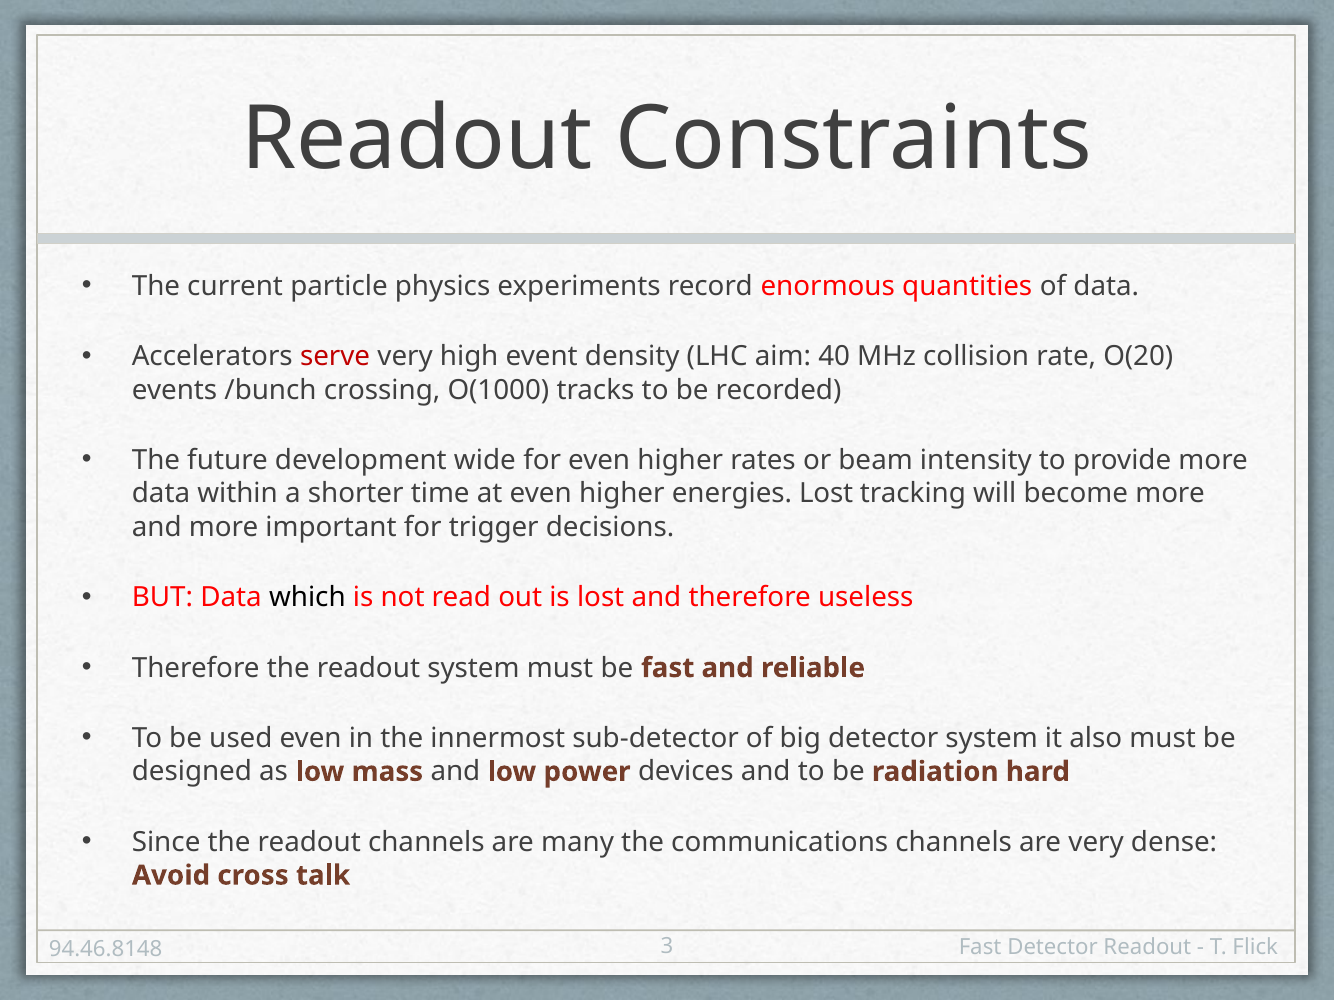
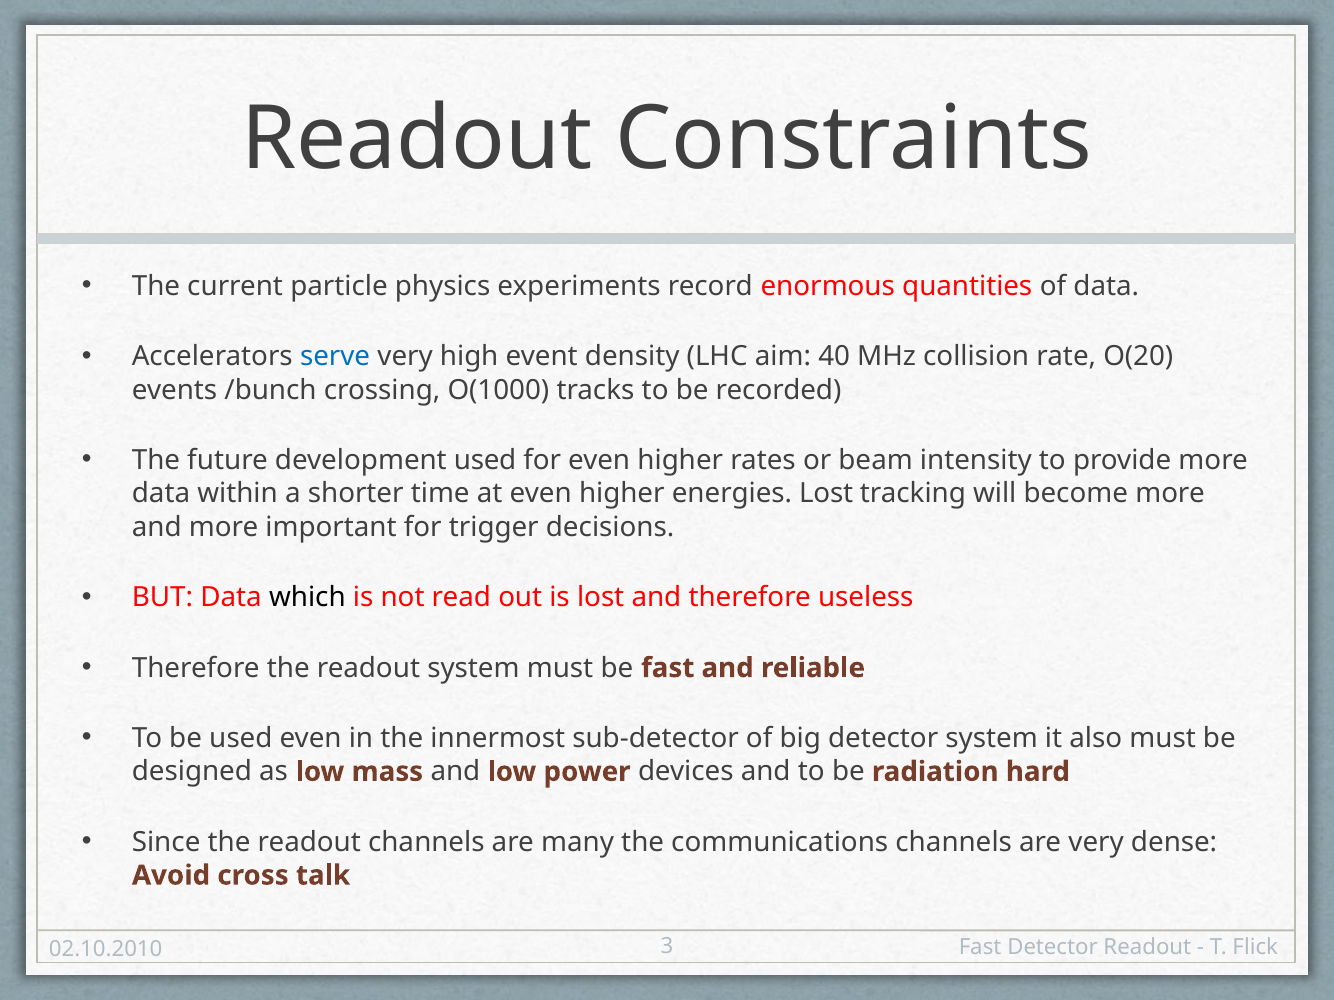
serve colour: red -> blue
development wide: wide -> used
94.46.8148: 94.46.8148 -> 02.10.2010
